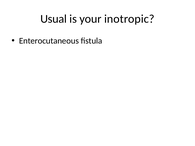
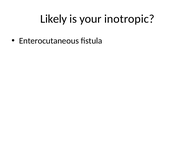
Usual: Usual -> Likely
